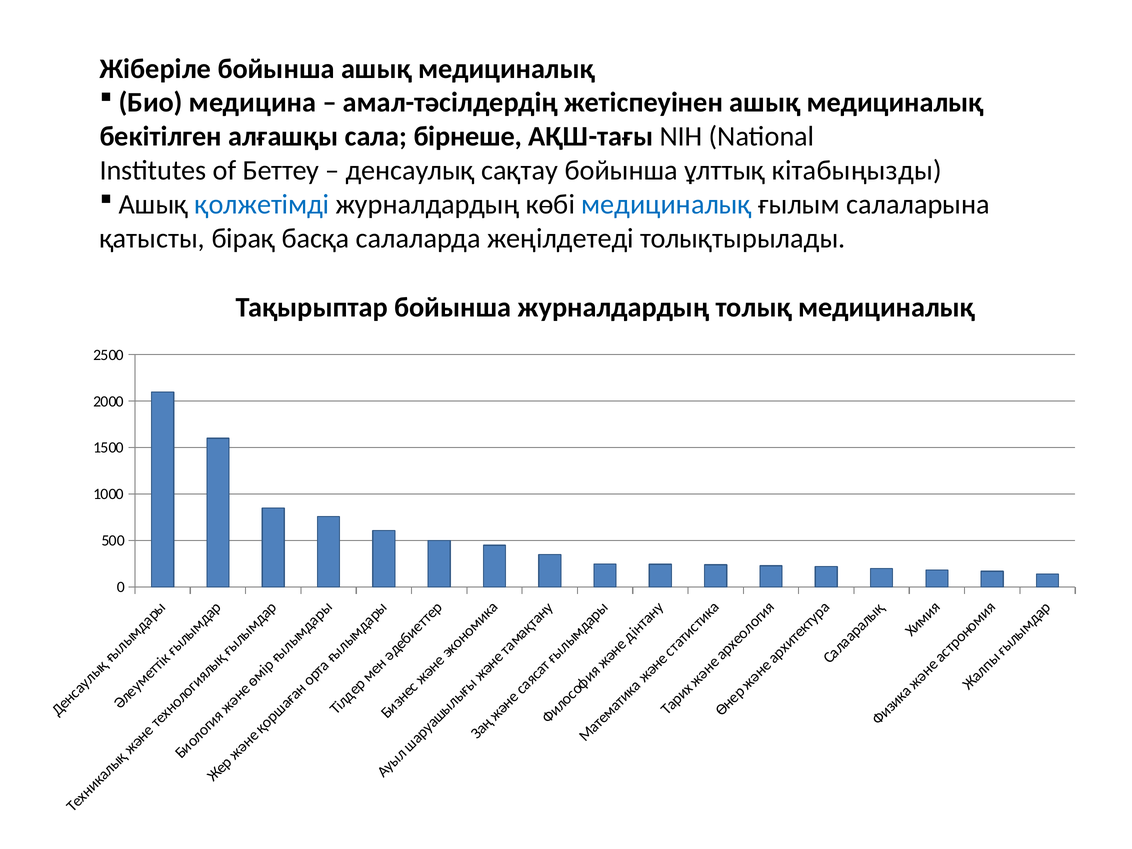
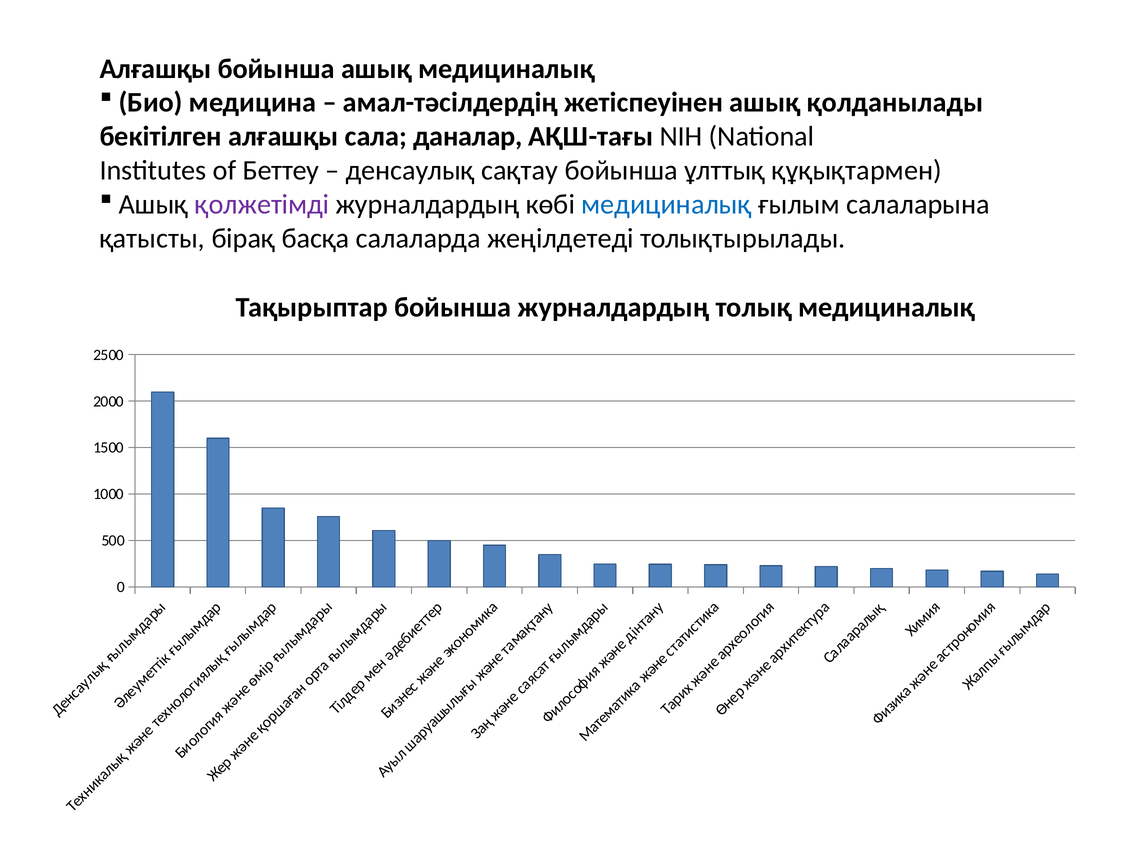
Жіберіле at (155, 69): Жіберіле -> Алғашқы
жетіспеуінен ашық медициналық: медициналық -> қолданылады
бірнеше: бірнеше -> даналар
кітабыңызды: кітабыңызды -> құқықтармен
қолжетімді colour: blue -> purple
